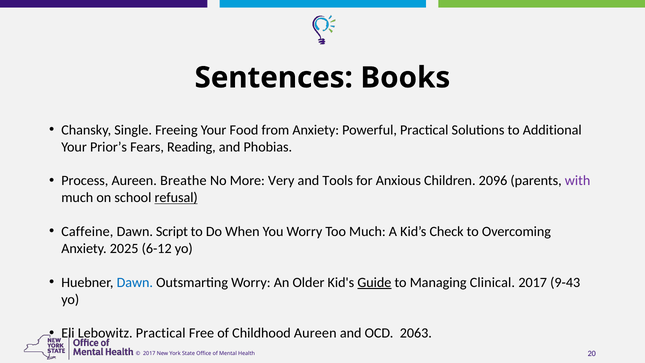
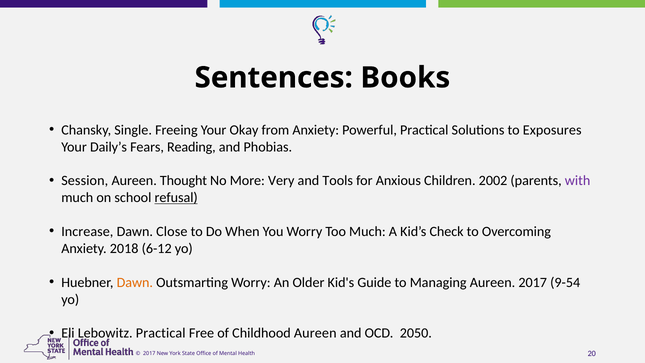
Food: Food -> Okay
Additional: Additional -> Exposures
Prior’s: Prior’s -> Daily’s
Process: Process -> Session
Breathe: Breathe -> Thought
2096: 2096 -> 2002
Caffeine: Caffeine -> Increase
Script: Script -> Close
2025: 2025 -> 2018
Dawn at (135, 282) colour: blue -> orange
Guide underline: present -> none
Managing Clinical: Clinical -> Aureen
9-43: 9-43 -> 9-54
2063: 2063 -> 2050
